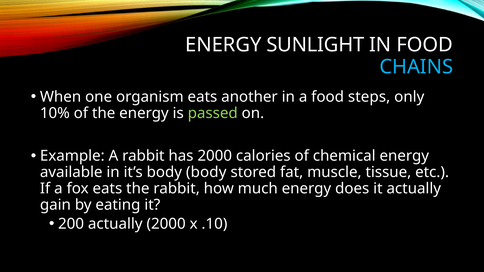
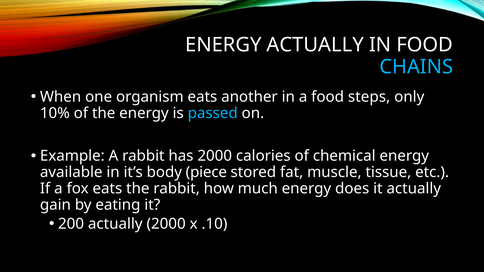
ENERGY SUNLIGHT: SUNLIGHT -> ACTUALLY
passed colour: light green -> light blue
body body: body -> piece
